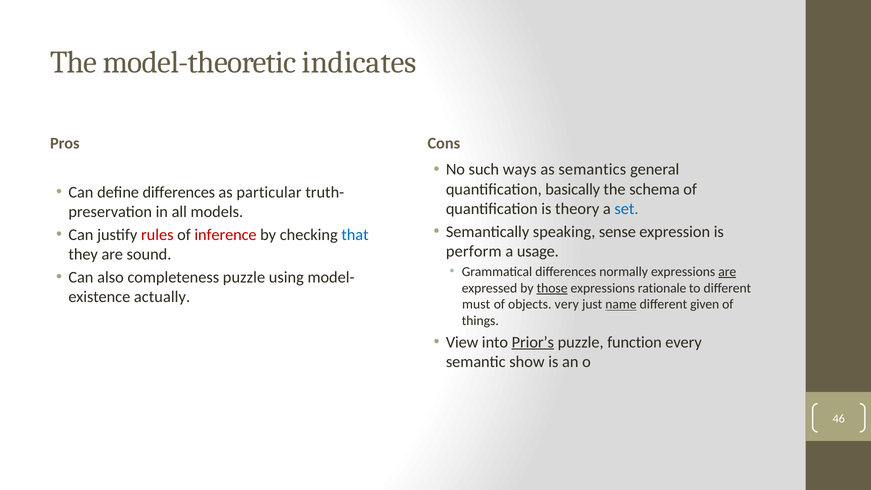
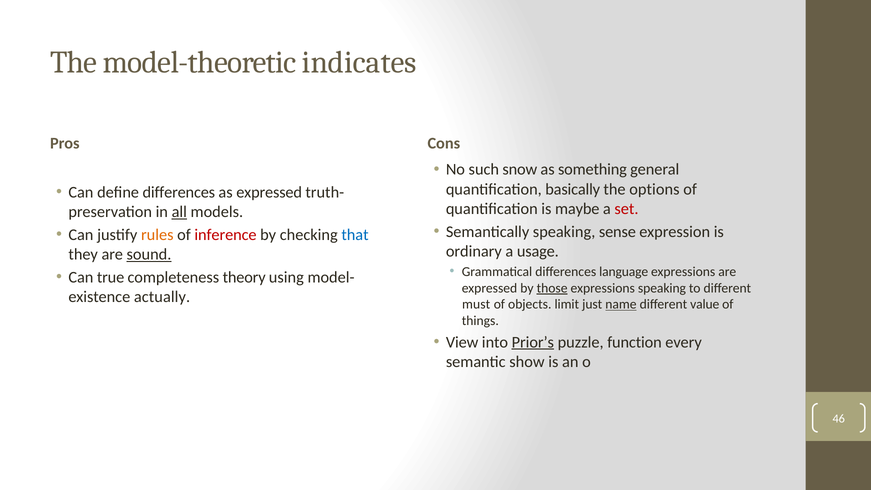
ways: ways -> snow
semantics: semantics -> something
schema: schema -> options
as particular: particular -> expressed
theory: theory -> maybe
set colour: blue -> red
all underline: none -> present
rules colour: red -> orange
perform: perform -> ordinary
sound underline: none -> present
normally: normally -> language
are at (727, 272) underline: present -> none
also: also -> true
completeness puzzle: puzzle -> theory
expressions rationale: rationale -> speaking
very: very -> limit
given: given -> value
